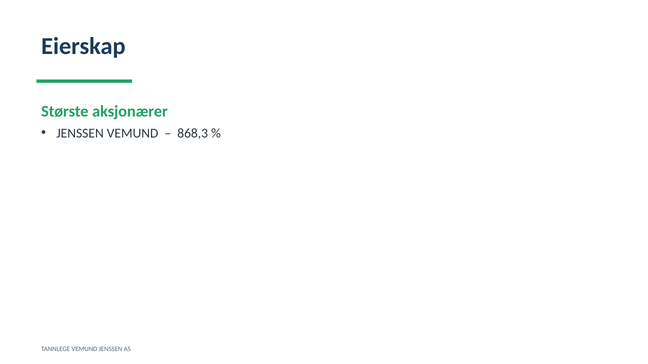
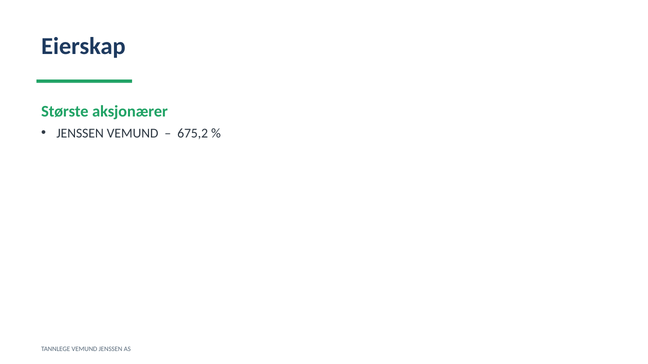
868,3: 868,3 -> 675,2
